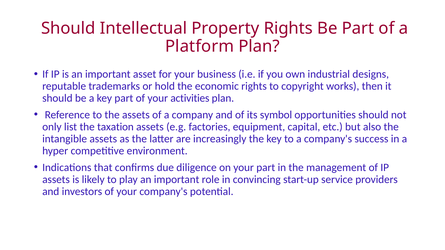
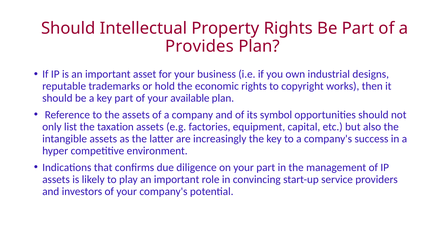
Platform: Platform -> Provides
activities: activities -> available
